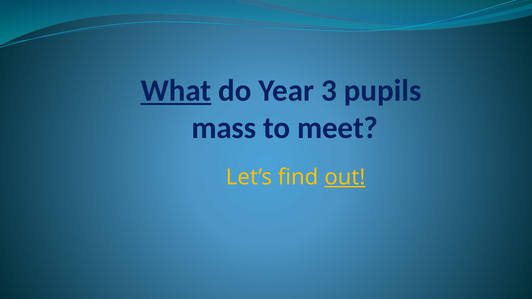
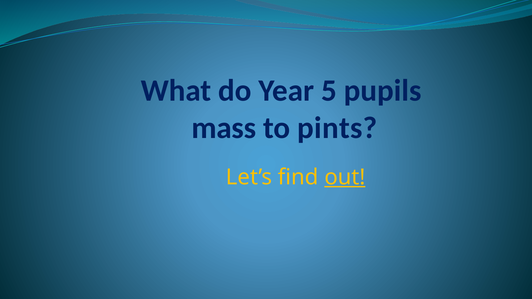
What underline: present -> none
3: 3 -> 5
meet: meet -> pints
